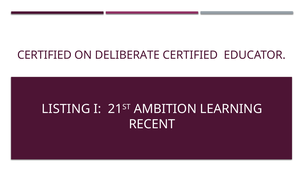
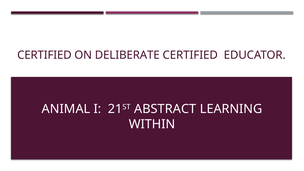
LISTING: LISTING -> ANIMAL
AMBITION: AMBITION -> ABSTRACT
RECENT: RECENT -> WITHIN
